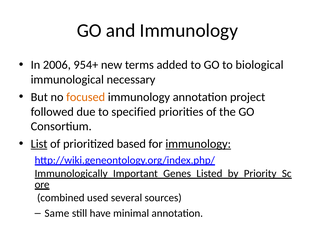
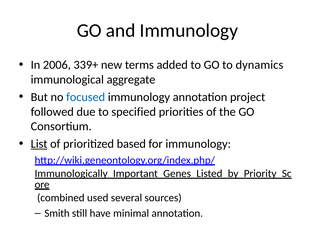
954+: 954+ -> 339+
biological: biological -> dynamics
necessary: necessary -> aggregate
focused colour: orange -> blue
immunology at (198, 144) underline: present -> none
Same: Same -> Smith
